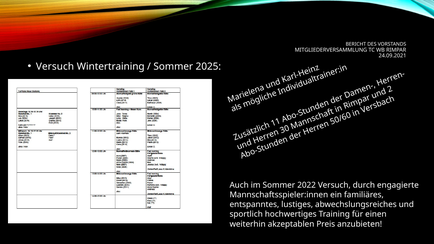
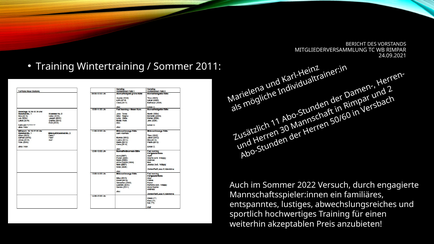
Versuch at (55, 66): Versuch -> Training
2025: 2025 -> 2011
